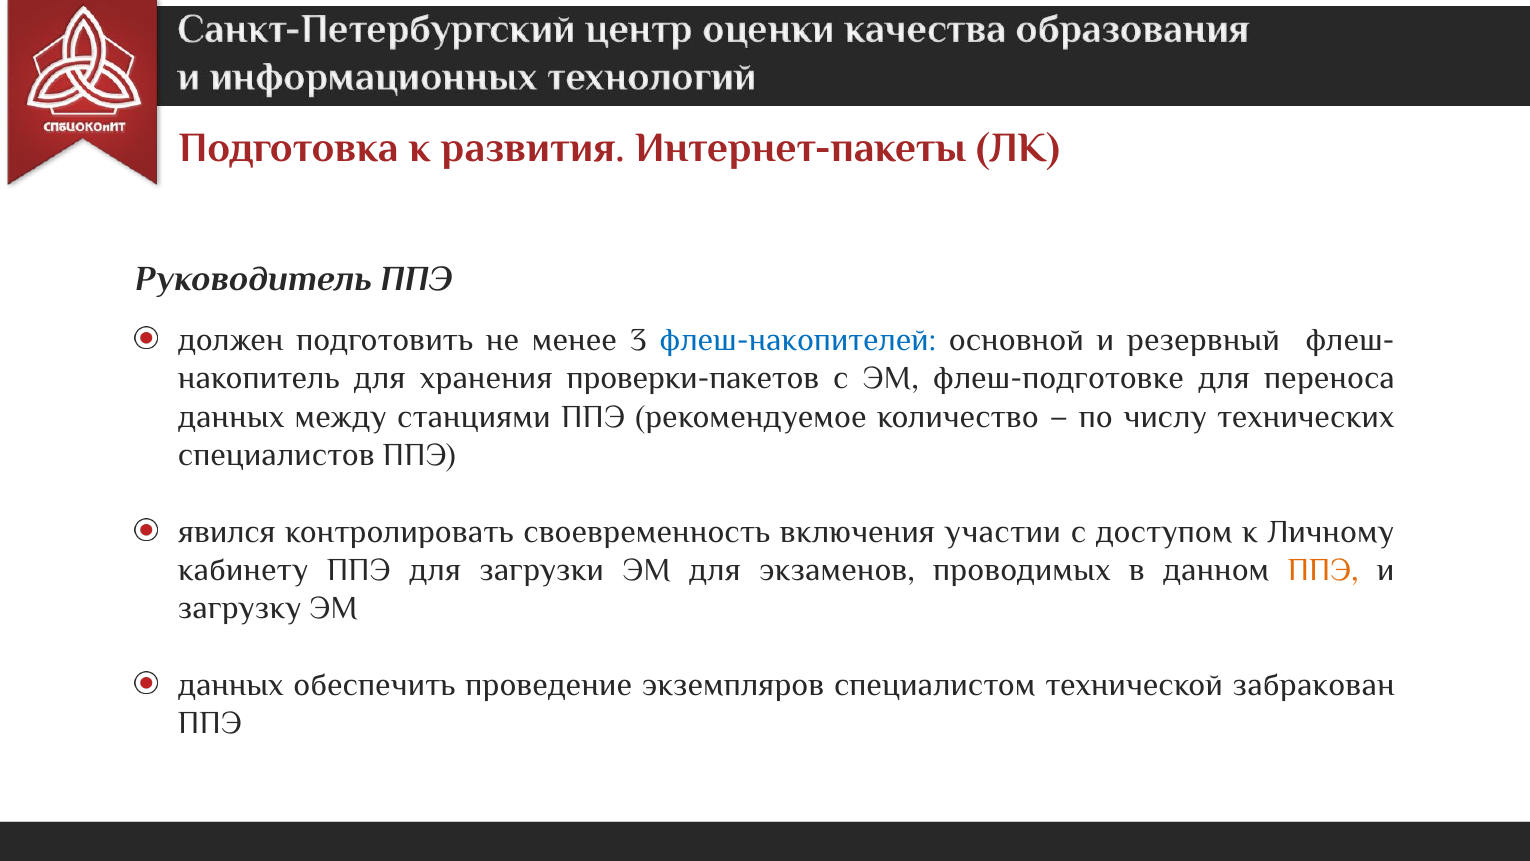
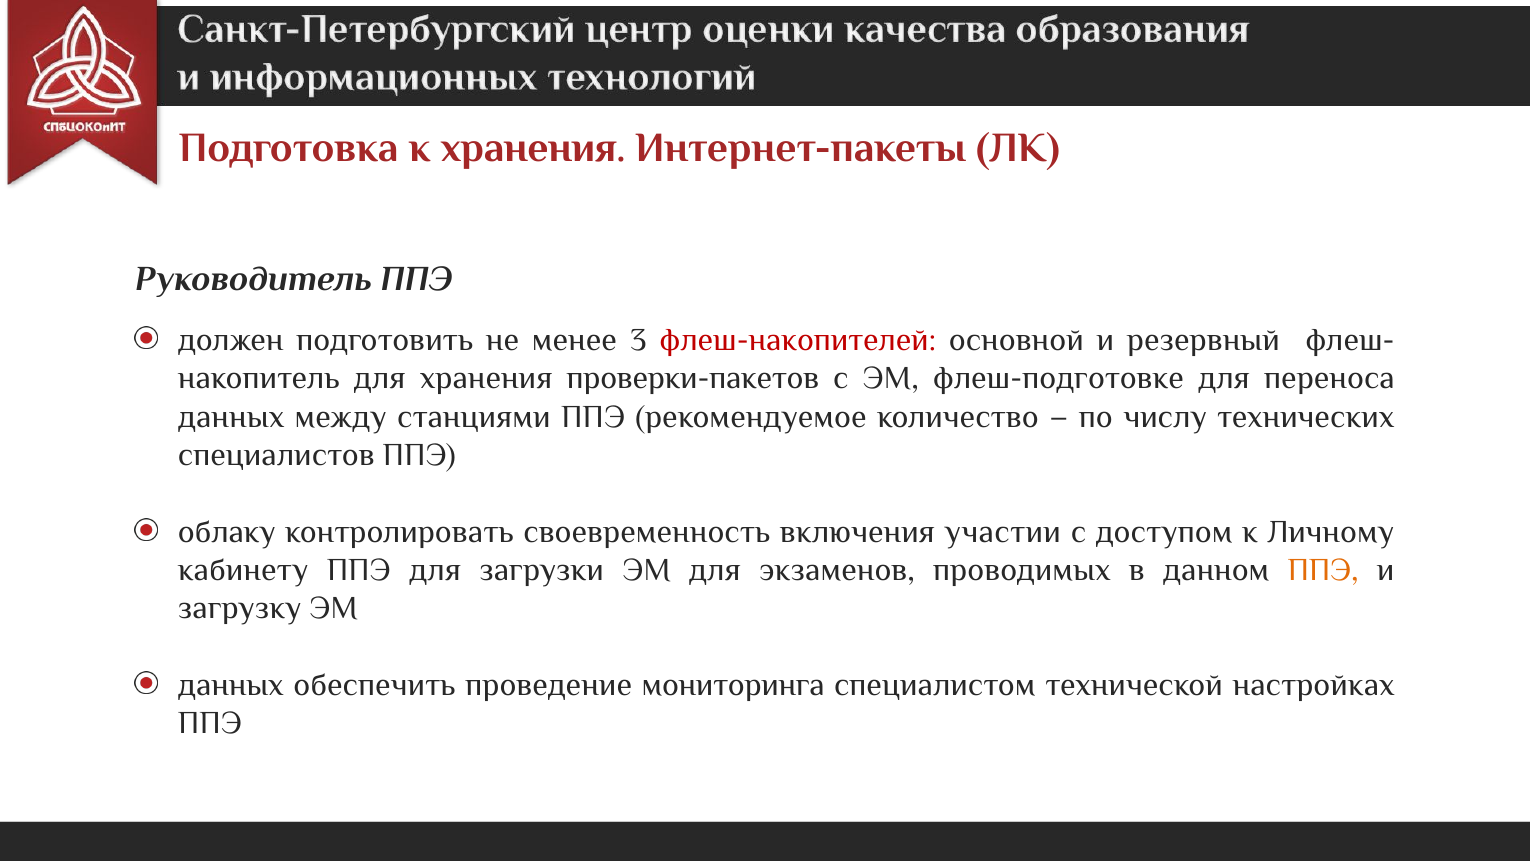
к развития: развития -> хранения
флеш-накопителей colour: blue -> red
явился: явился -> облаку
экземпляров: экземпляров -> мониторинга
забракован: забракован -> настройках
